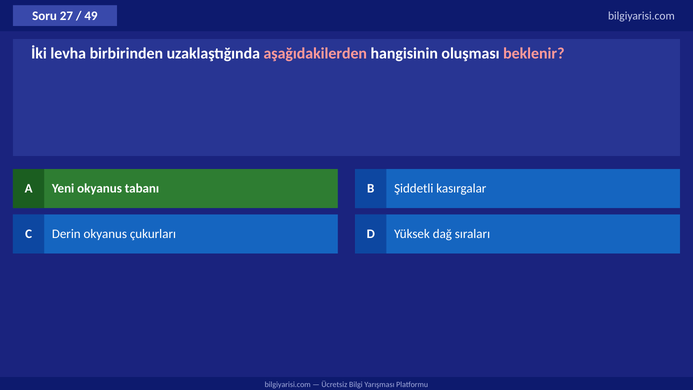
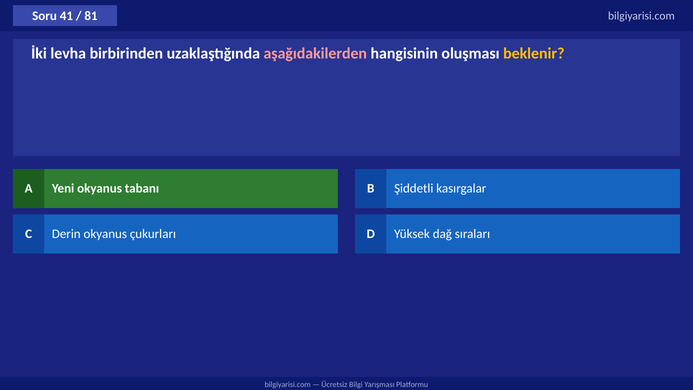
27: 27 -> 41
49: 49 -> 81
beklenir colour: pink -> yellow
